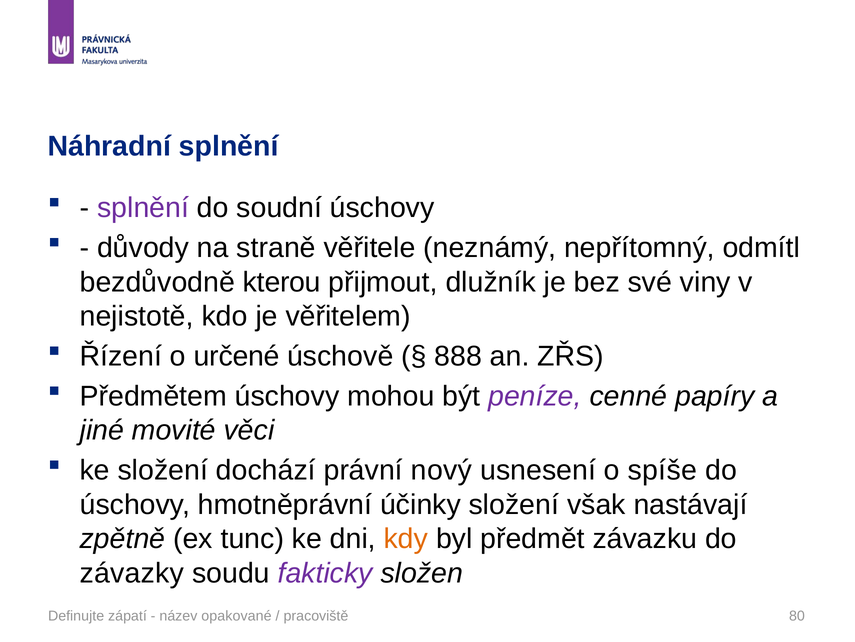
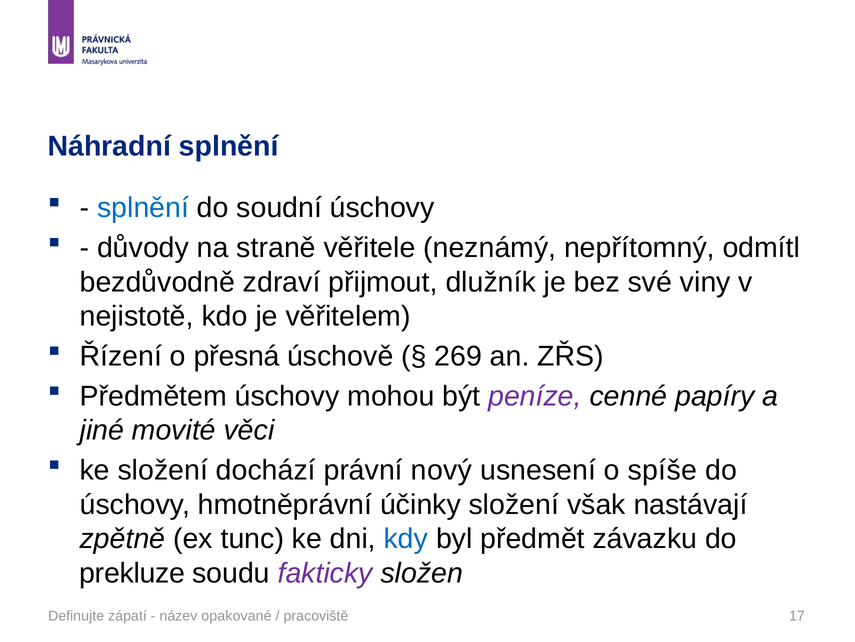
splnění at (143, 208) colour: purple -> blue
kterou: kterou -> zdraví
určené: určené -> přesná
888: 888 -> 269
kdy colour: orange -> blue
závazky: závazky -> prekluze
80: 80 -> 17
